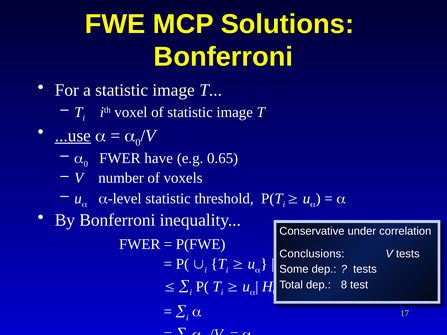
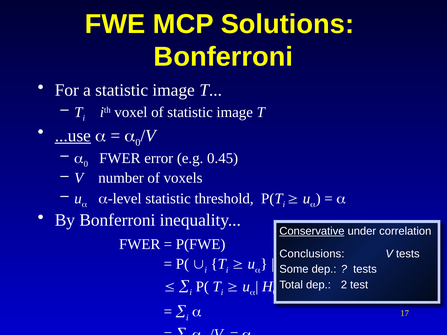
have: have -> error
0.65: 0.65 -> 0.45
Conservative underline: none -> present
8: 8 -> 2
